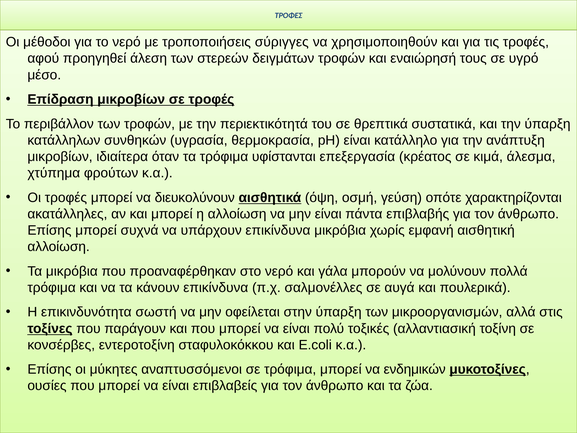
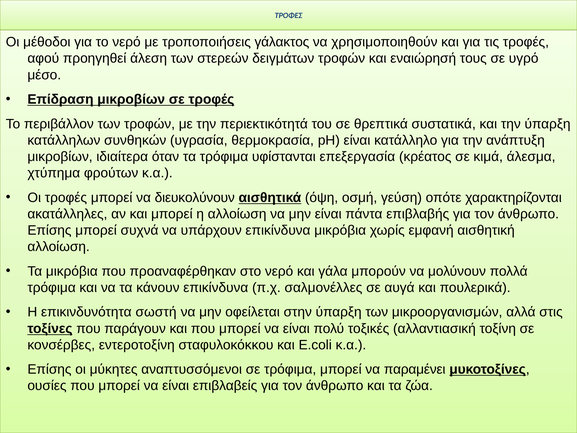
σύριγγες: σύριγγες -> γάλακτος
ενδημικών: ενδημικών -> παραμένει
